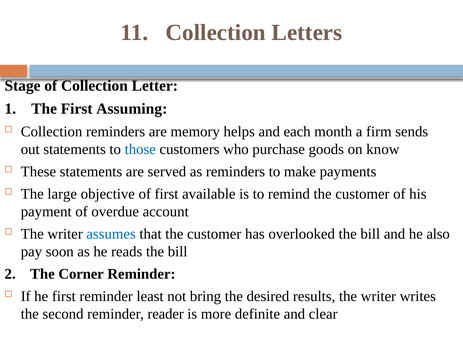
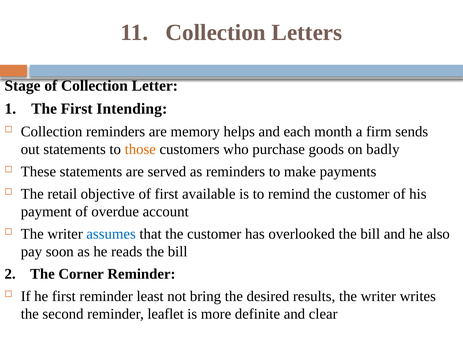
Assuming: Assuming -> Intending
those colour: blue -> orange
know: know -> badly
large: large -> retail
reader: reader -> leaflet
